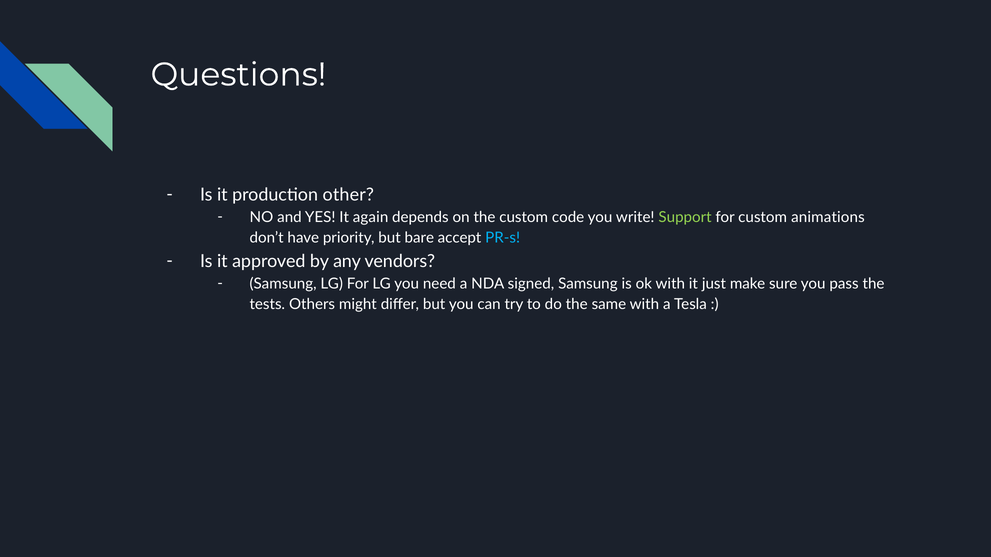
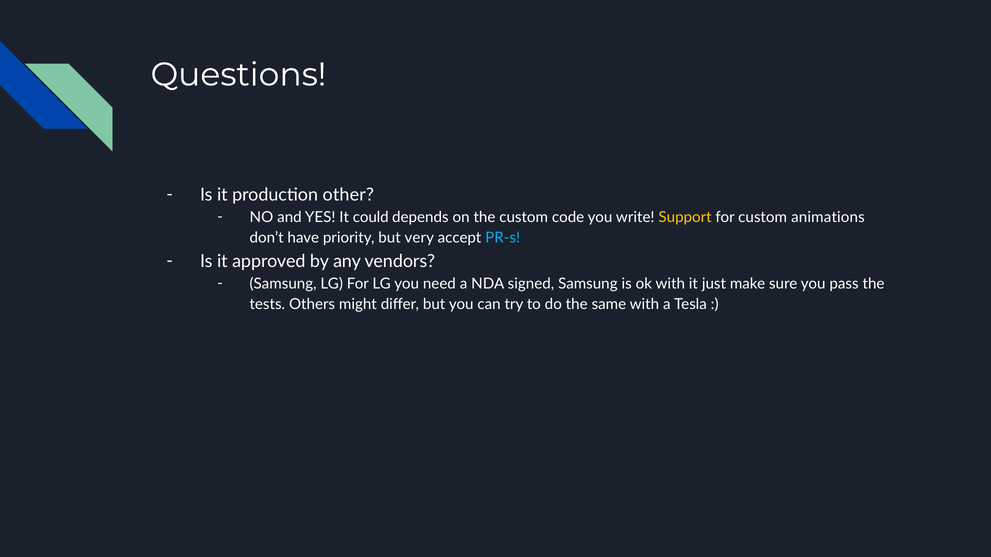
again: again -> could
Support colour: light green -> yellow
bare: bare -> very
